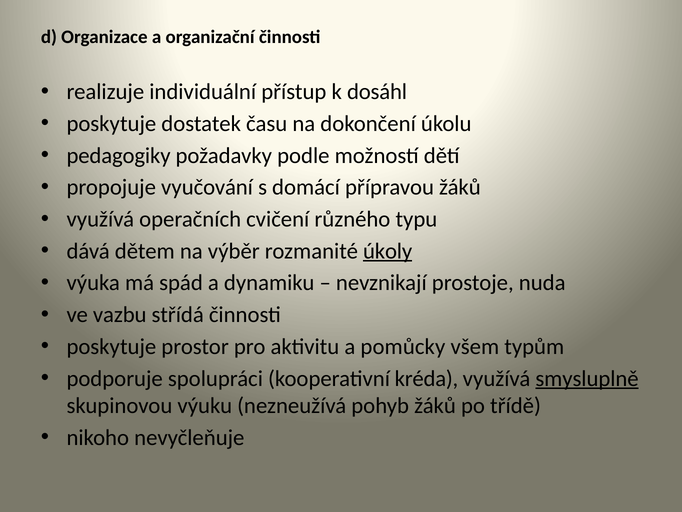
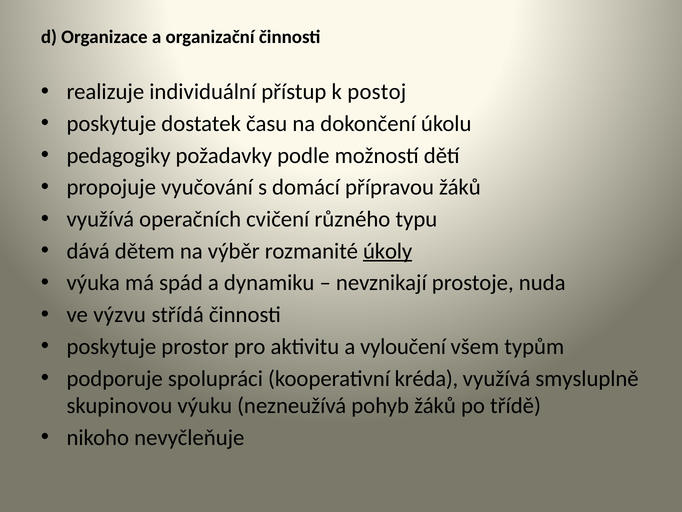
dosáhl: dosáhl -> postoj
vazbu: vazbu -> výzvu
pomůcky: pomůcky -> vyloučení
smysluplně underline: present -> none
